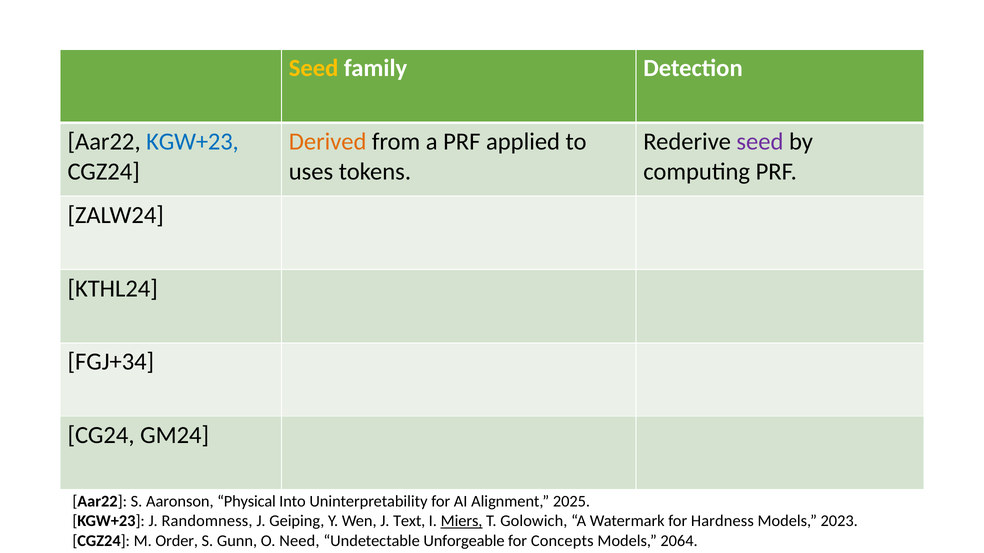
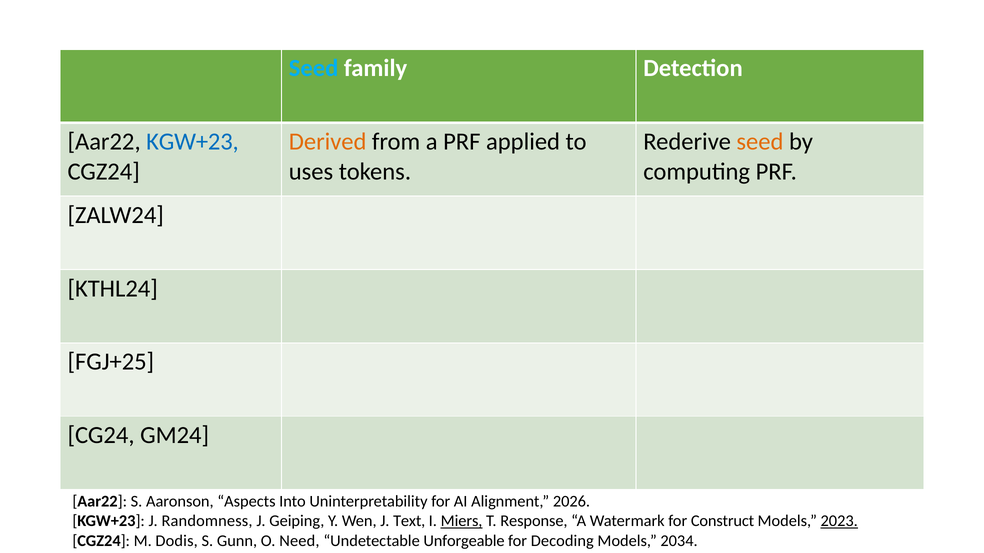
Seed at (314, 68) colour: yellow -> light blue
seed at (760, 142) colour: purple -> orange
FGJ+34: FGJ+34 -> FGJ+25
Physical: Physical -> Aspects
2025: 2025 -> 2026
Golowich: Golowich -> Response
Hardness: Hardness -> Construct
2023 underline: none -> present
Order: Order -> Dodis
Concepts: Concepts -> Decoding
2064: 2064 -> 2034
